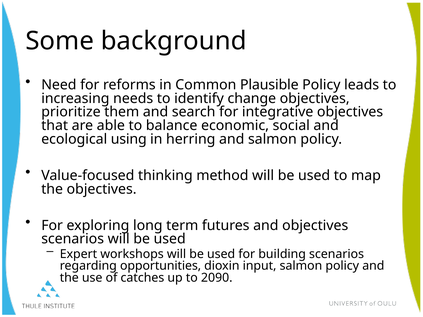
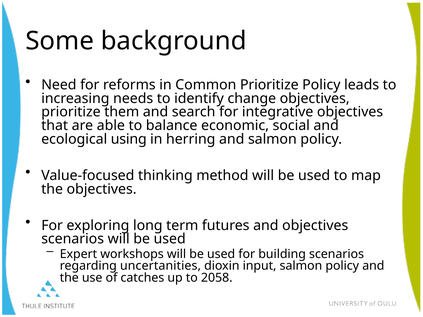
Common Plausible: Plausible -> Prioritize
opportunities: opportunities -> uncertanities
2090: 2090 -> 2058
